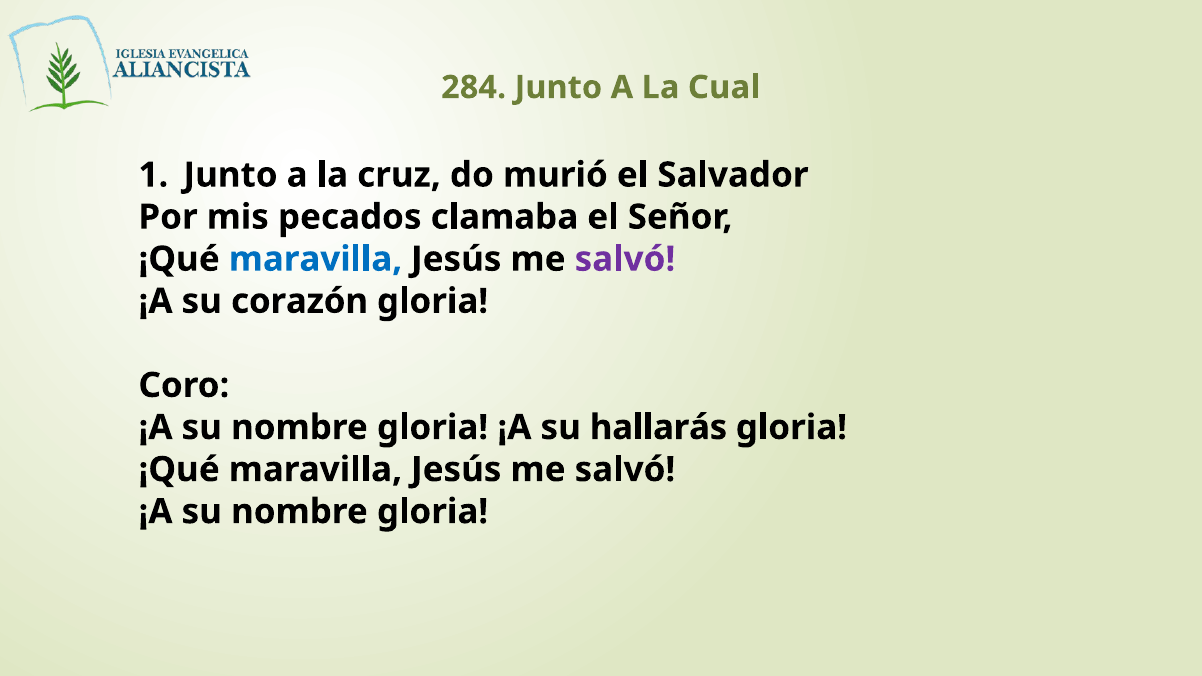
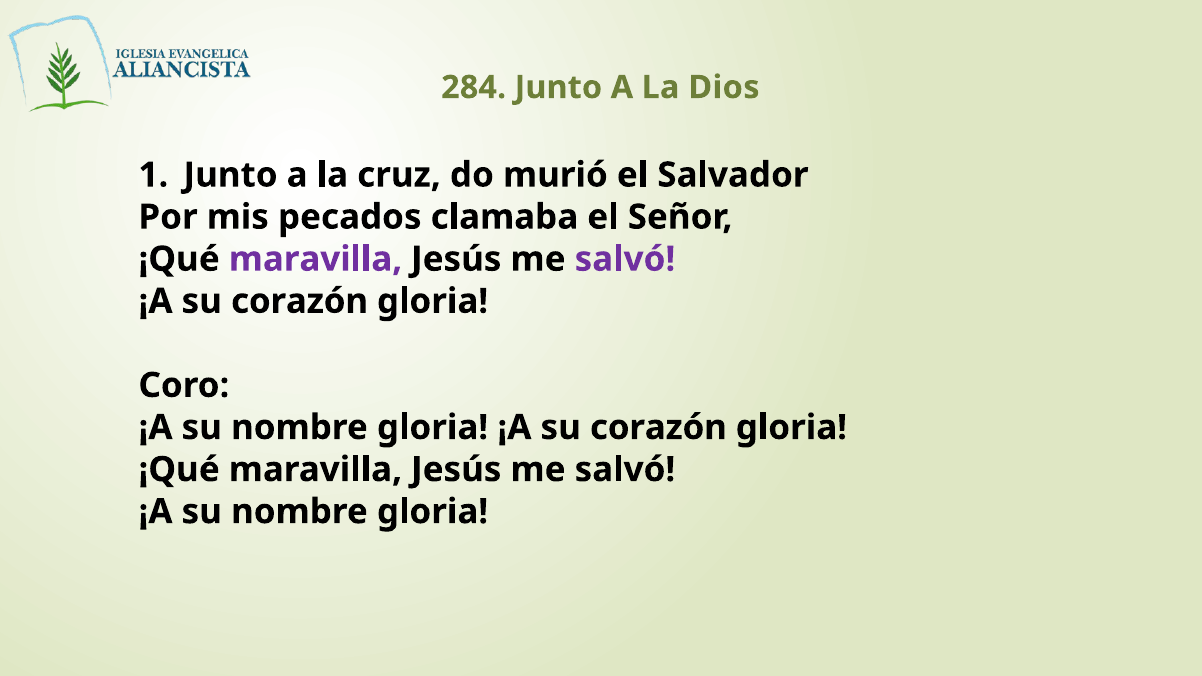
Cual: Cual -> Dios
maravilla at (315, 259) colour: blue -> purple
gloria ¡A su hallarás: hallarás -> corazón
